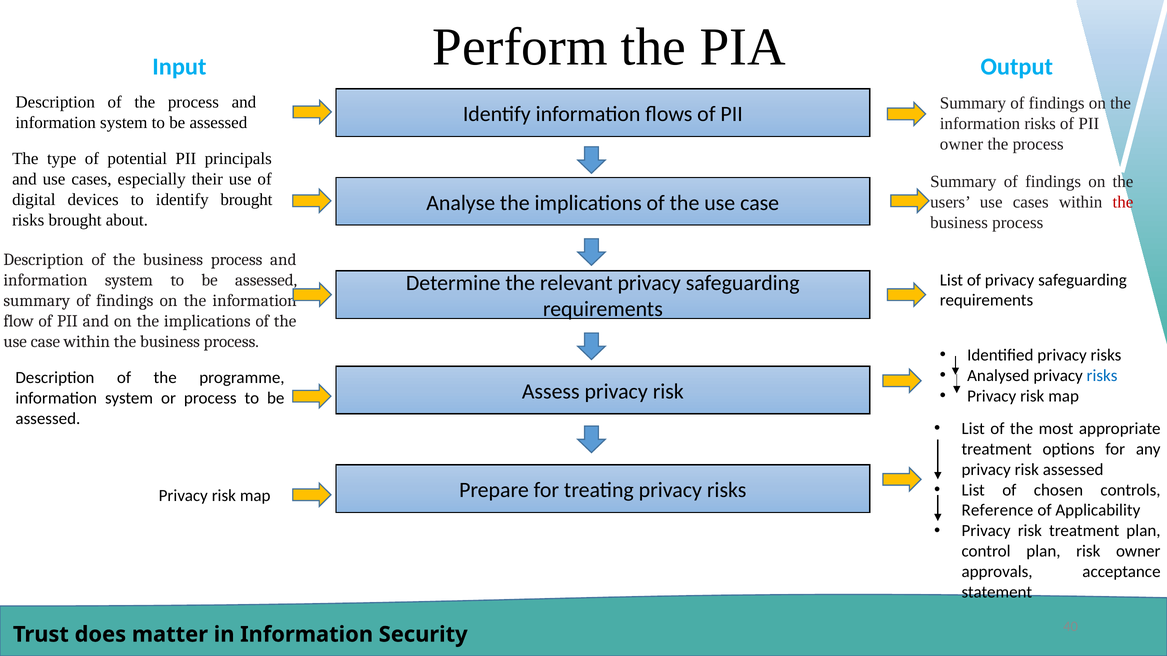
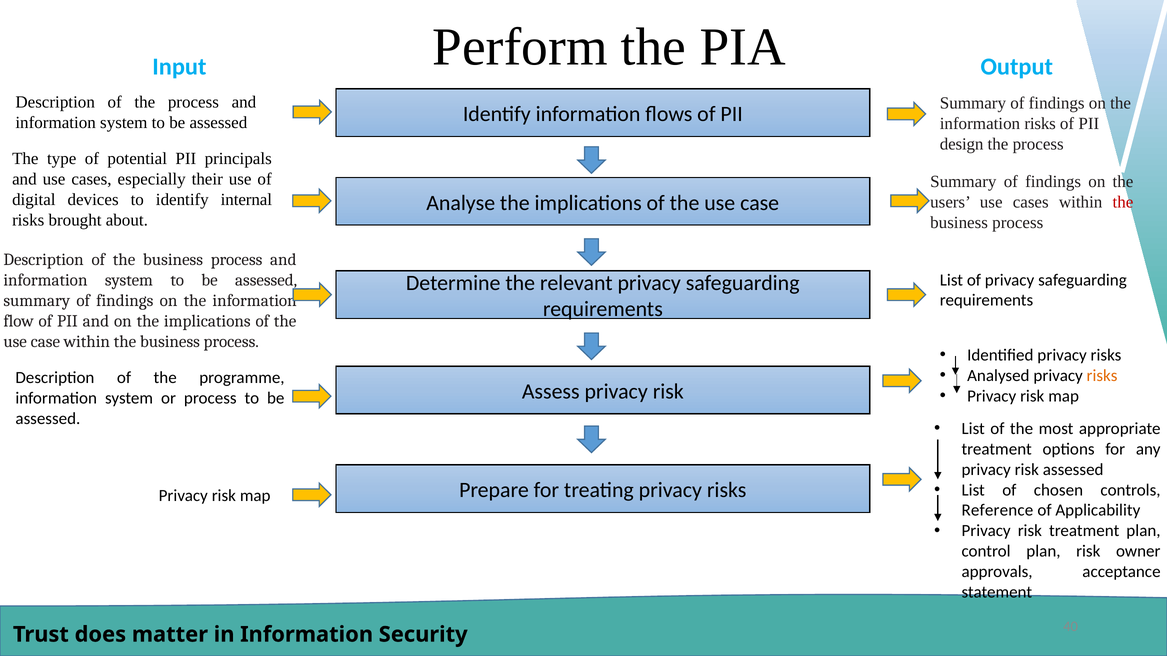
owner at (961, 144): owner -> design
identify brought: brought -> internal
risks at (1102, 376) colour: blue -> orange
